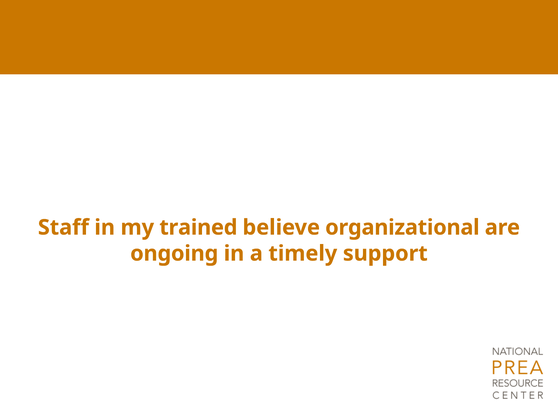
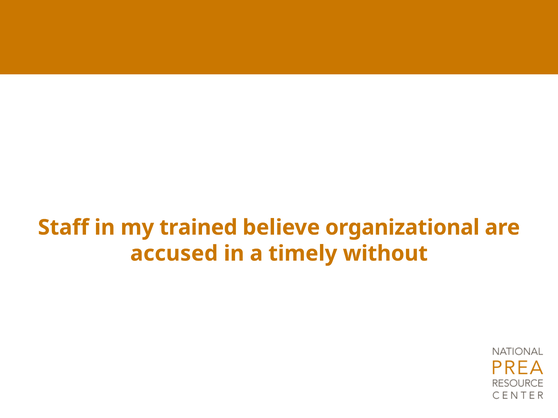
ongoing: ongoing -> accused
support: support -> without
